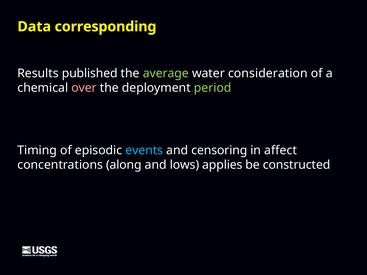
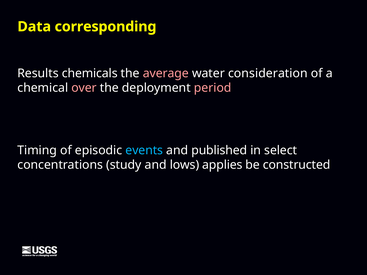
published: published -> chemicals
average colour: light green -> pink
period colour: light green -> pink
censoring: censoring -> published
affect: affect -> select
along: along -> study
